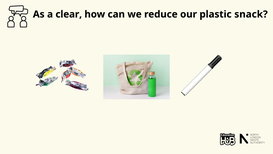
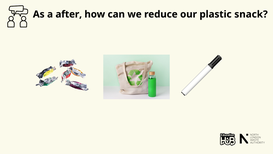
clear: clear -> after
